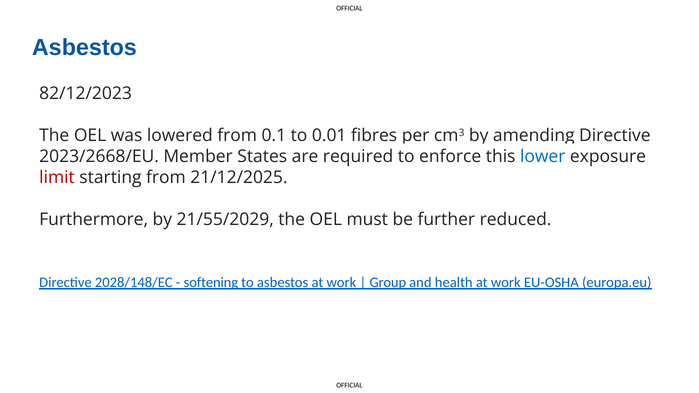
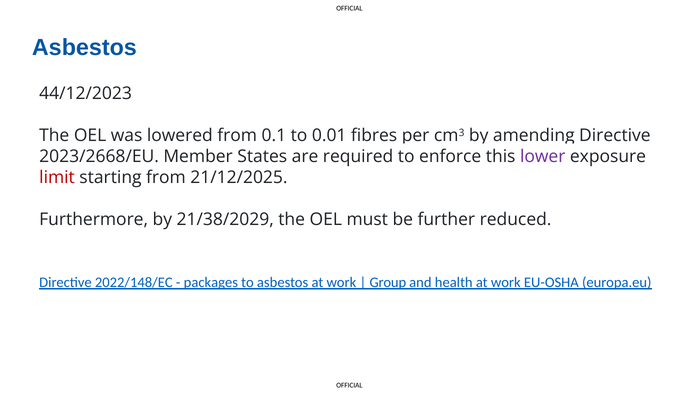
82/12/2023: 82/12/2023 -> 44/12/2023
lower colour: blue -> purple
21/55/2029: 21/55/2029 -> 21/38/2029
2028/148/EC: 2028/148/EC -> 2022/148/EC
softening: softening -> packages
